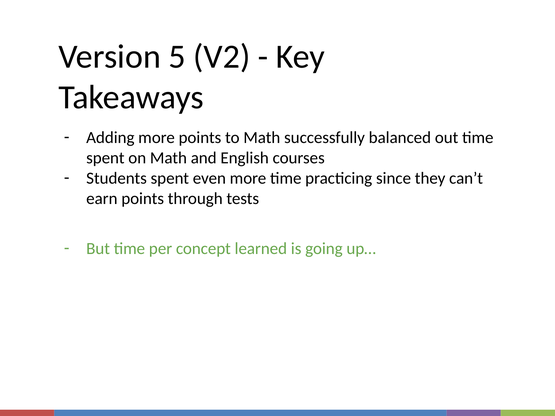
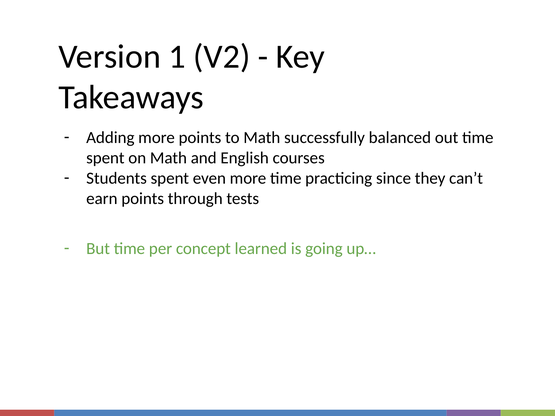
5: 5 -> 1
